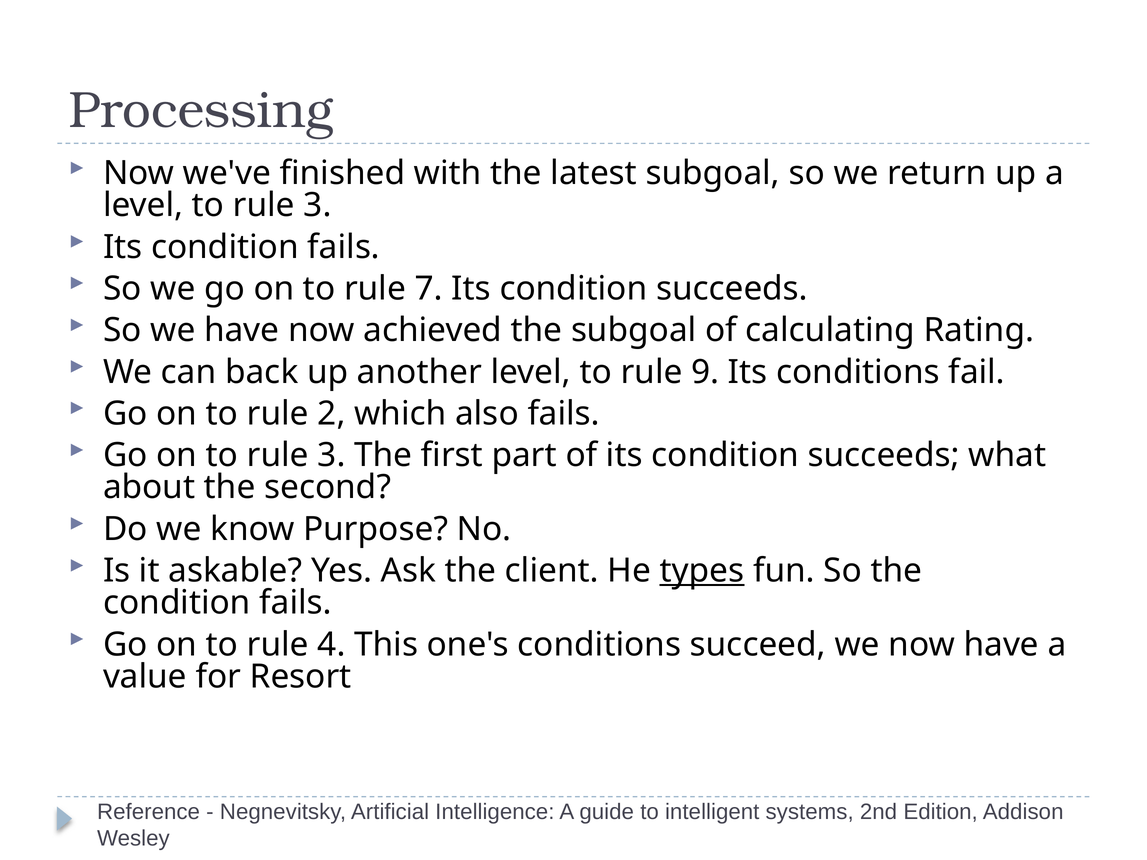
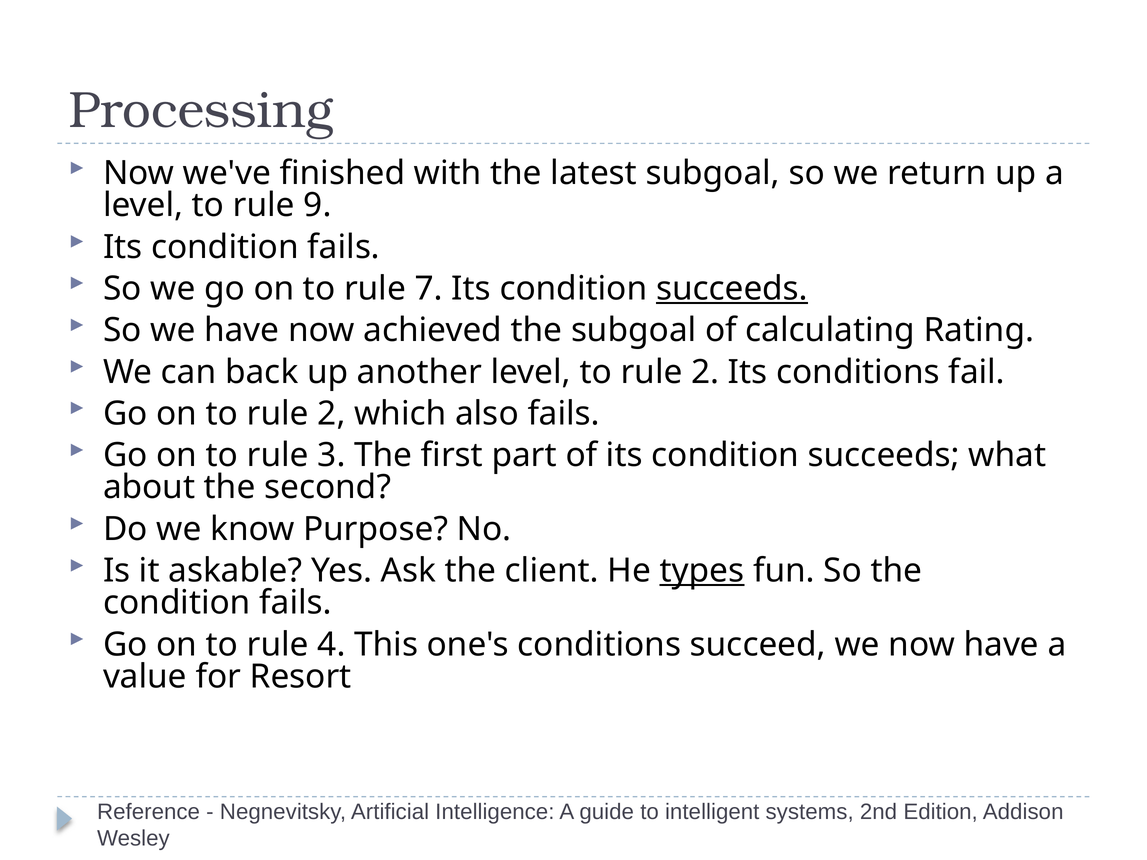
level to rule 3: 3 -> 9
succeeds at (732, 289) underline: none -> present
level to rule 9: 9 -> 2
